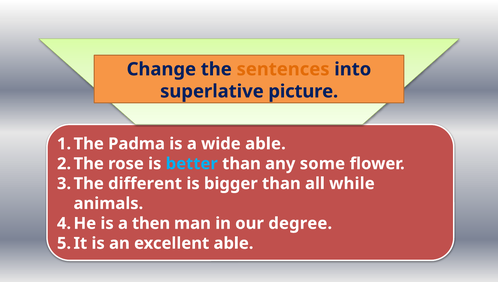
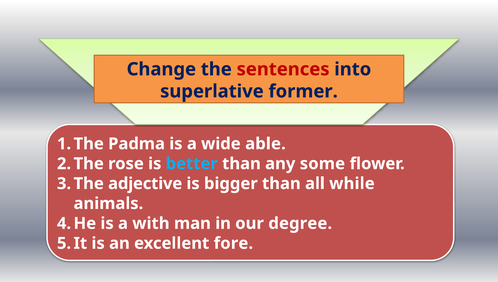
sentences colour: orange -> red
picture: picture -> former
different: different -> adjective
then: then -> with
excellent able: able -> fore
